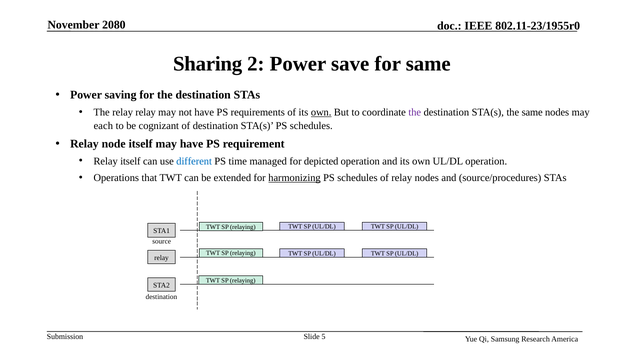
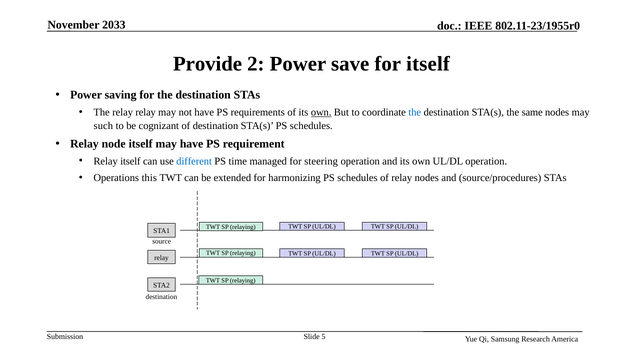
2080: 2080 -> 2033
Sharing: Sharing -> Provide
for same: same -> itself
the at (415, 112) colour: purple -> blue
each: each -> such
depicted: depicted -> steering
that: that -> this
harmonizing underline: present -> none
